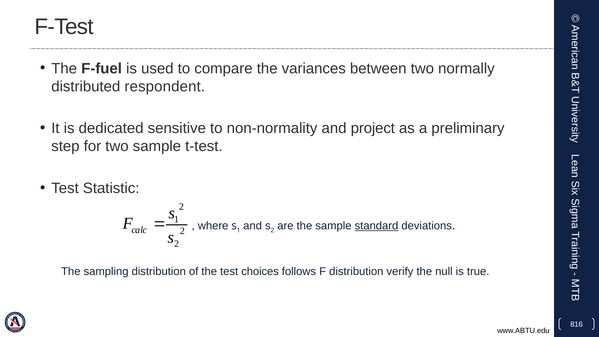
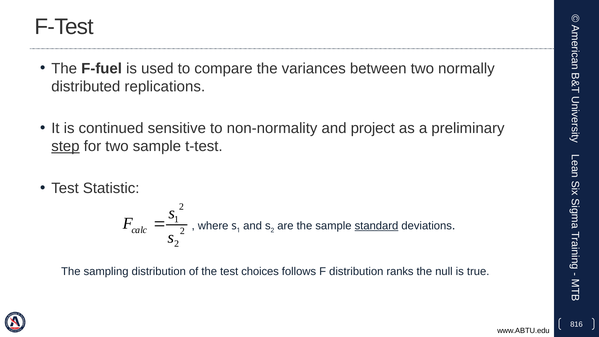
respondent: respondent -> replications
dedicated: dedicated -> continued
step underline: none -> present
verify: verify -> ranks
